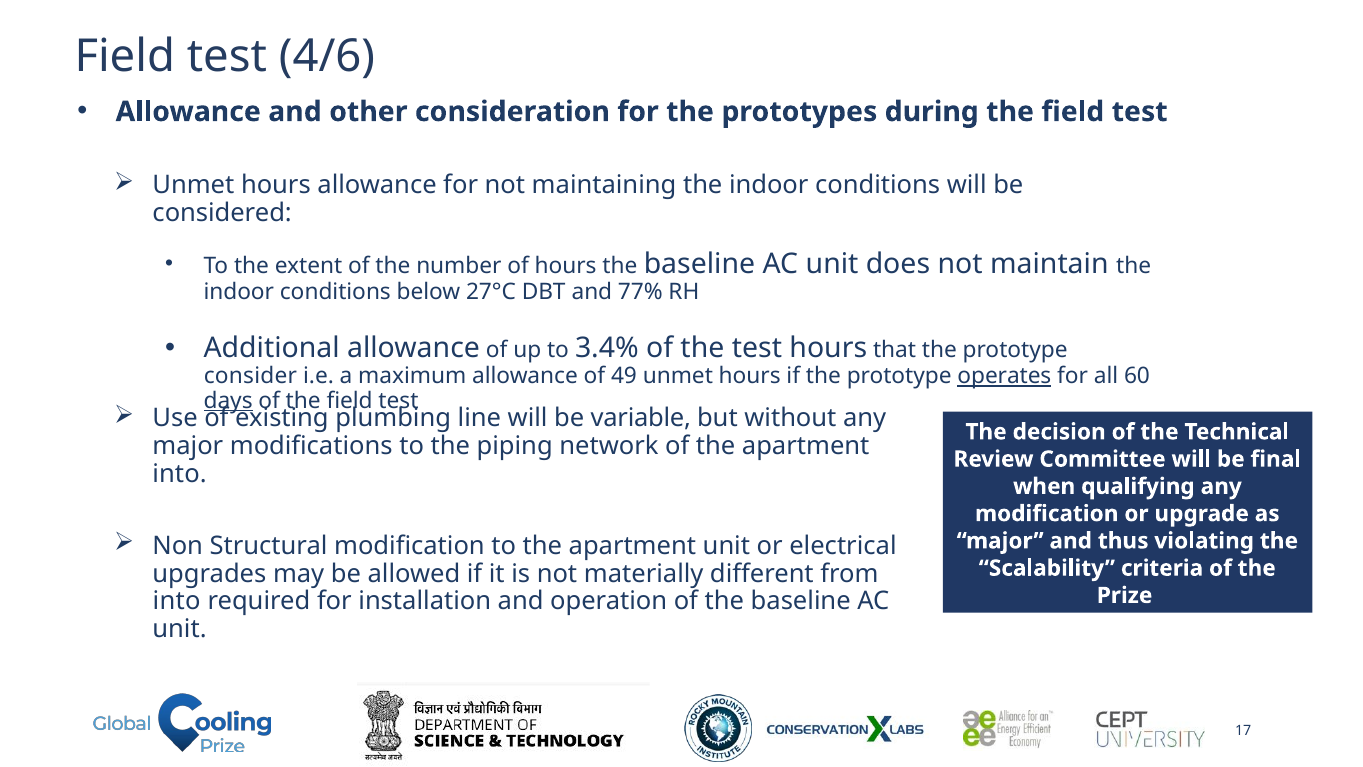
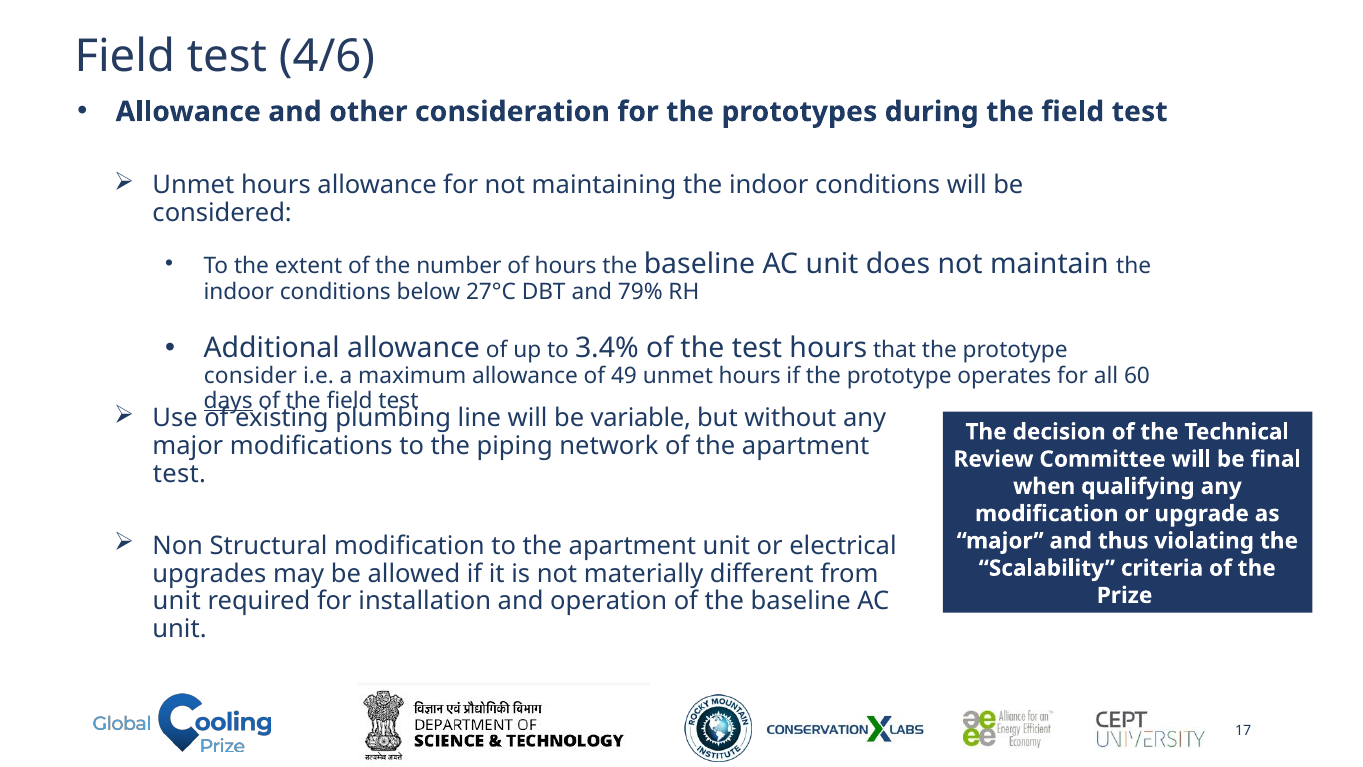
77%: 77% -> 79%
operates underline: present -> none
into at (180, 474): into -> test
into at (177, 601): into -> unit
